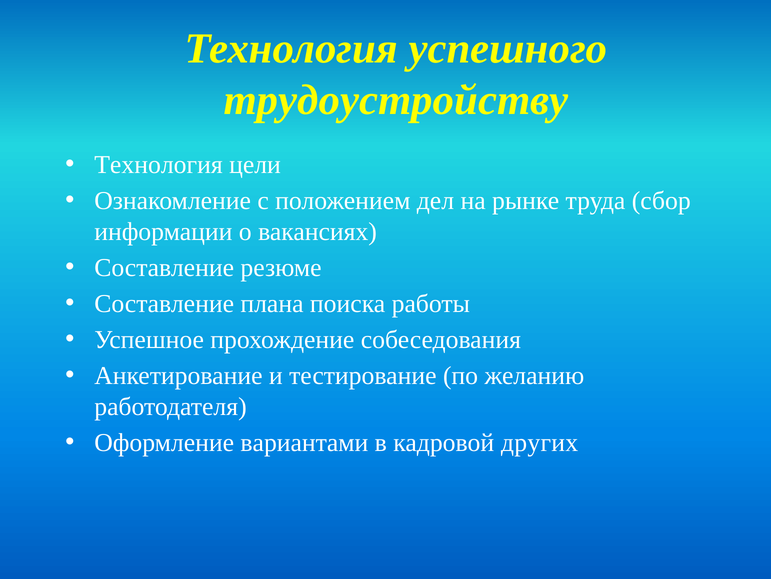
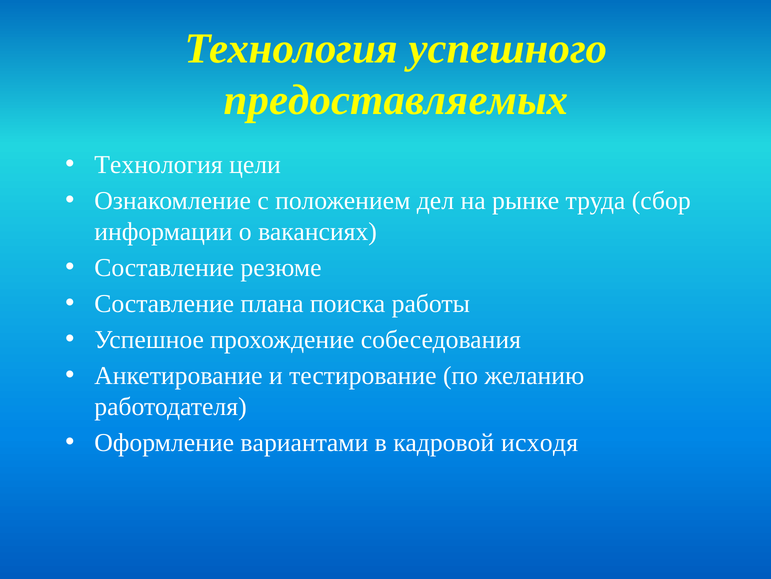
трудоустройству: трудоустройству -> предоставляемых
других: других -> исходя
